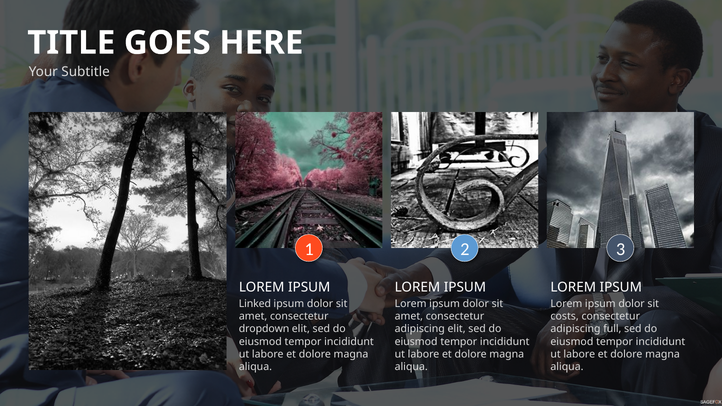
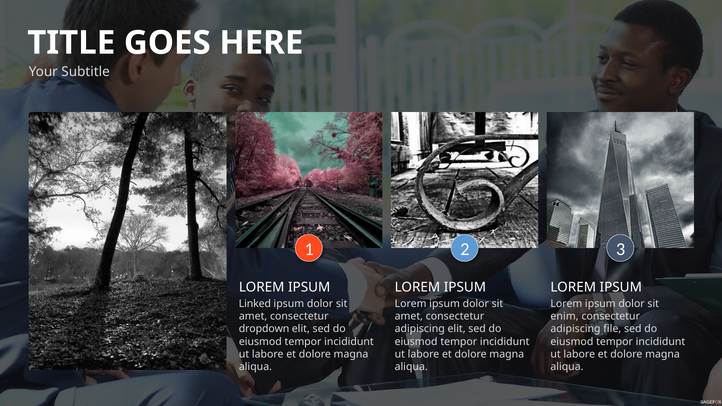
costs: costs -> enim
full: full -> file
